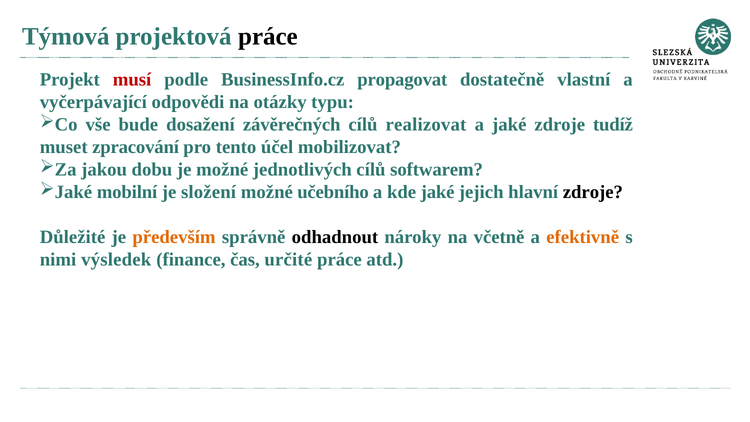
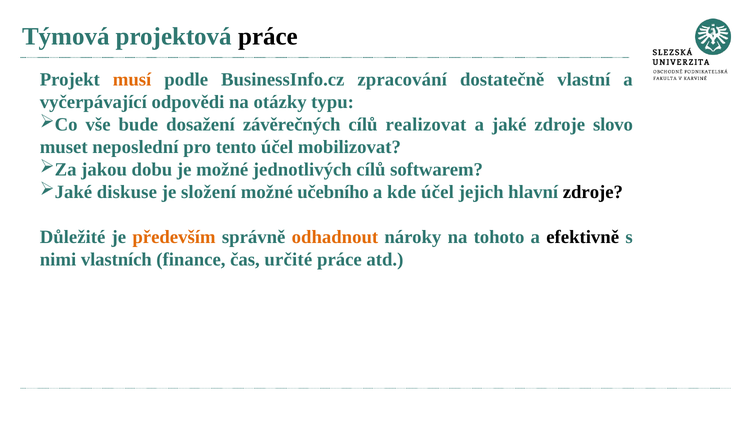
musí colour: red -> orange
propagovat: propagovat -> zpracování
tudíž: tudíž -> slovo
zpracování: zpracování -> neposlední
mobilní: mobilní -> diskuse
kde jaké: jaké -> účel
odhadnout colour: black -> orange
včetně: včetně -> tohoto
efektivně colour: orange -> black
výsledek: výsledek -> vlastních
